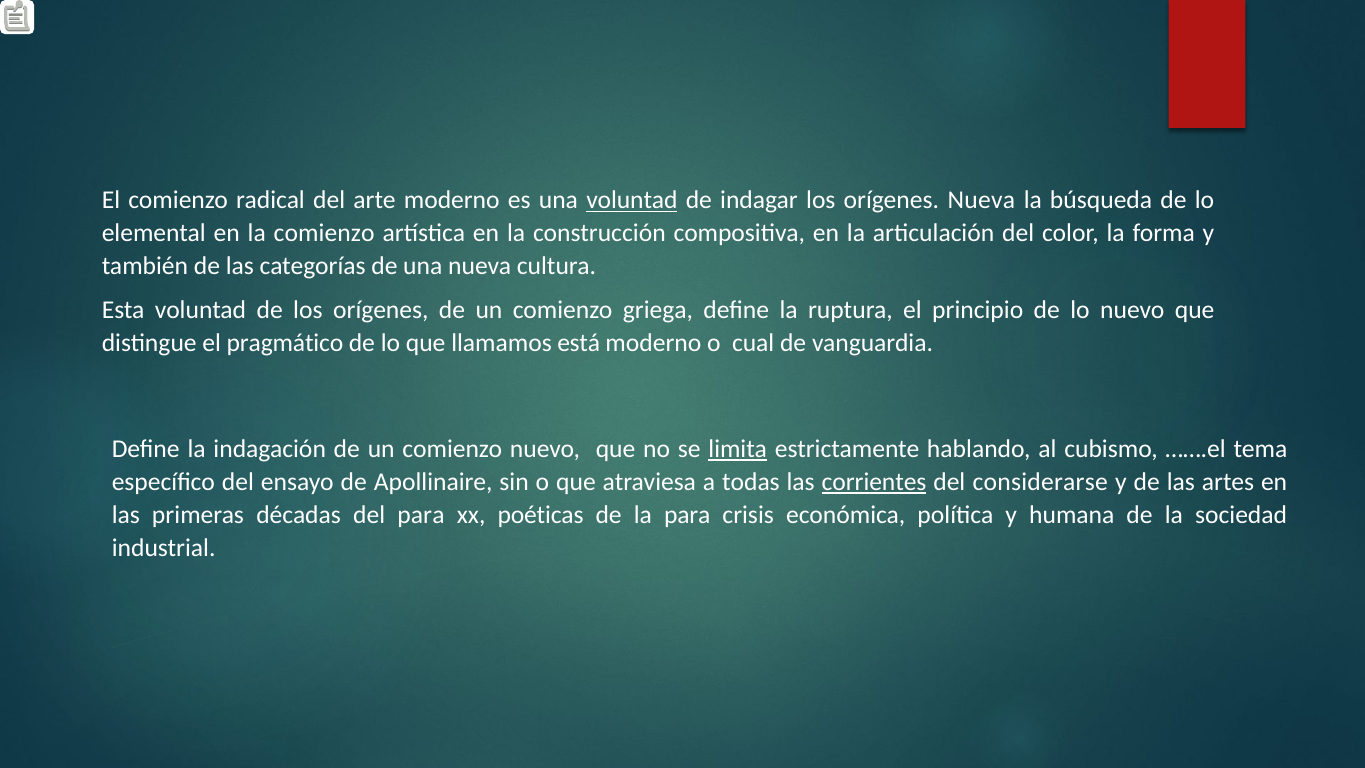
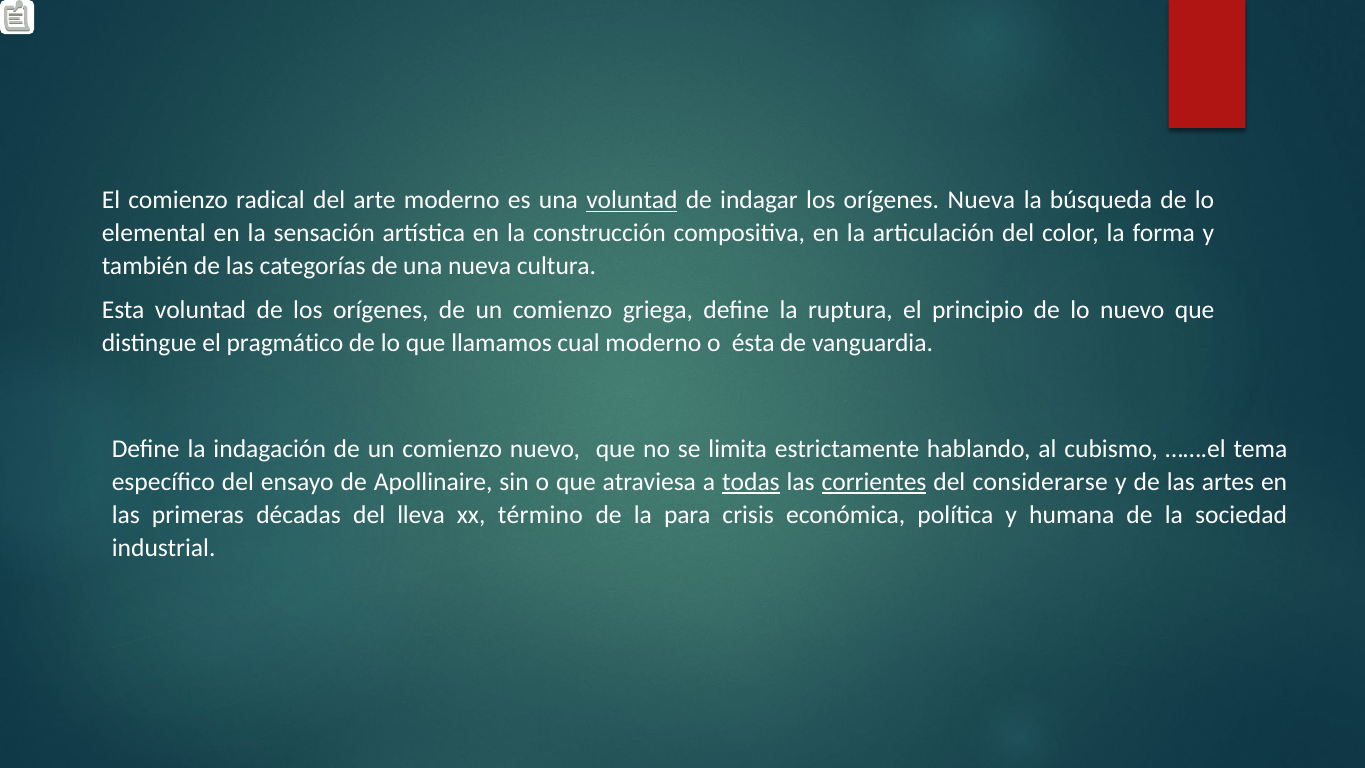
la comienzo: comienzo -> sensación
está: está -> cual
cual: cual -> ésta
limita underline: present -> none
todas underline: none -> present
del para: para -> lleva
poéticas: poéticas -> término
